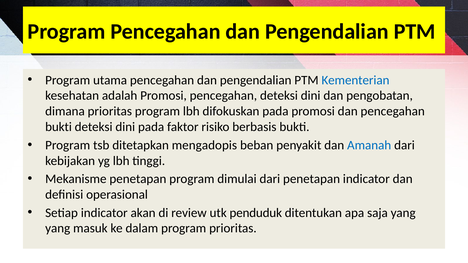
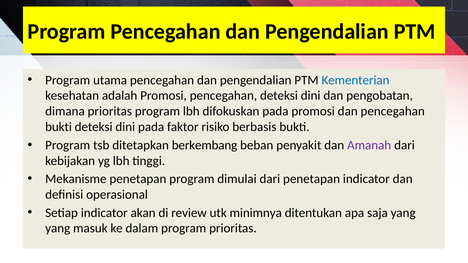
mengadopis: mengadopis -> berkembang
Amanah colour: blue -> purple
penduduk: penduduk -> minimnya
